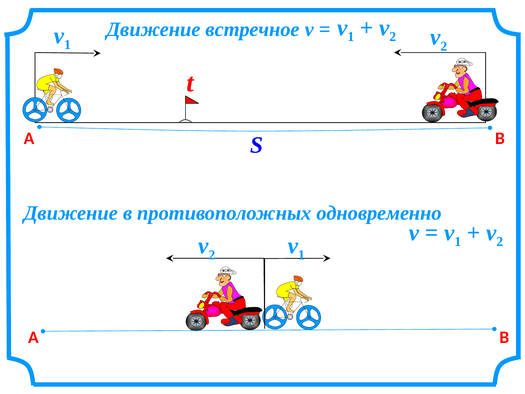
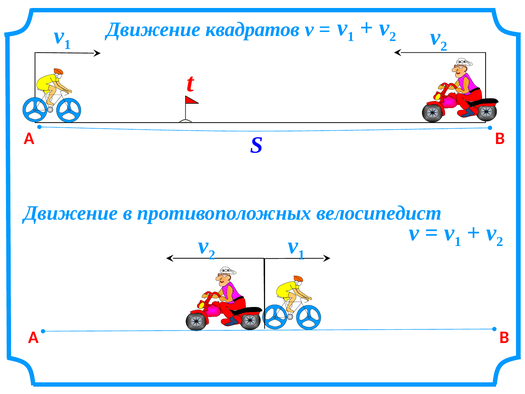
встречное: встречное -> квадратов
одновременно: одновременно -> велосипедист
